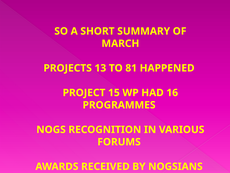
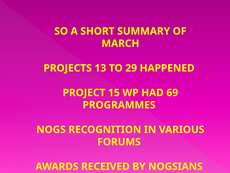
81: 81 -> 29
16: 16 -> 69
